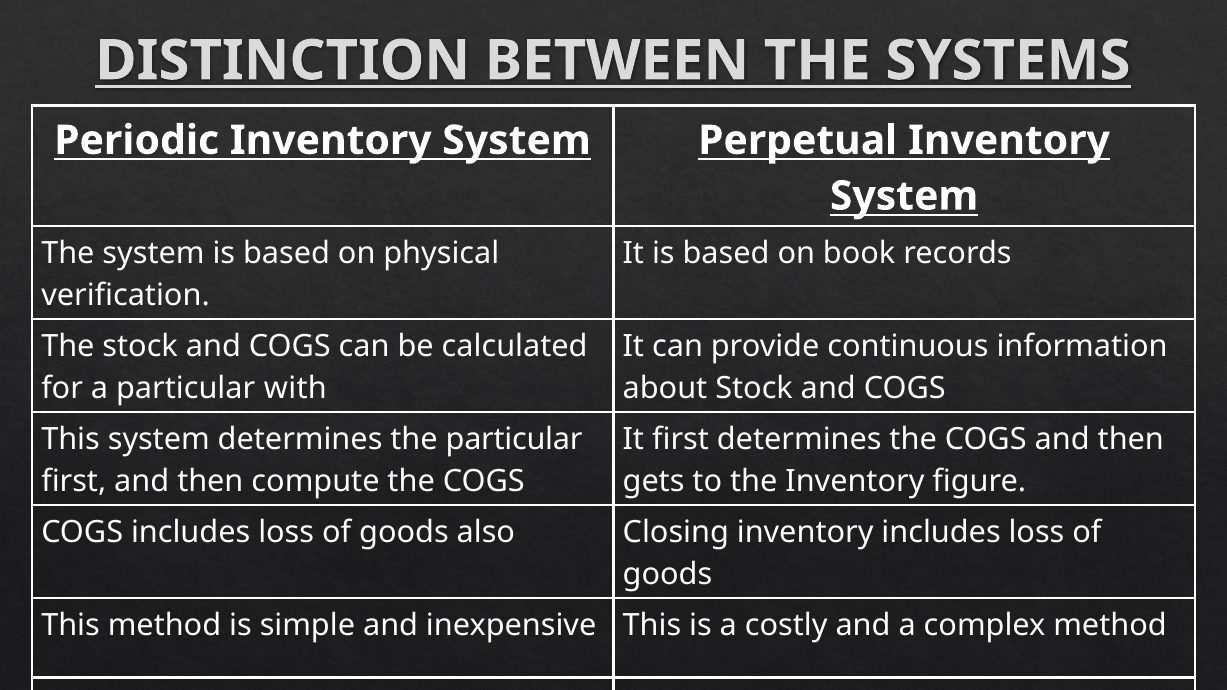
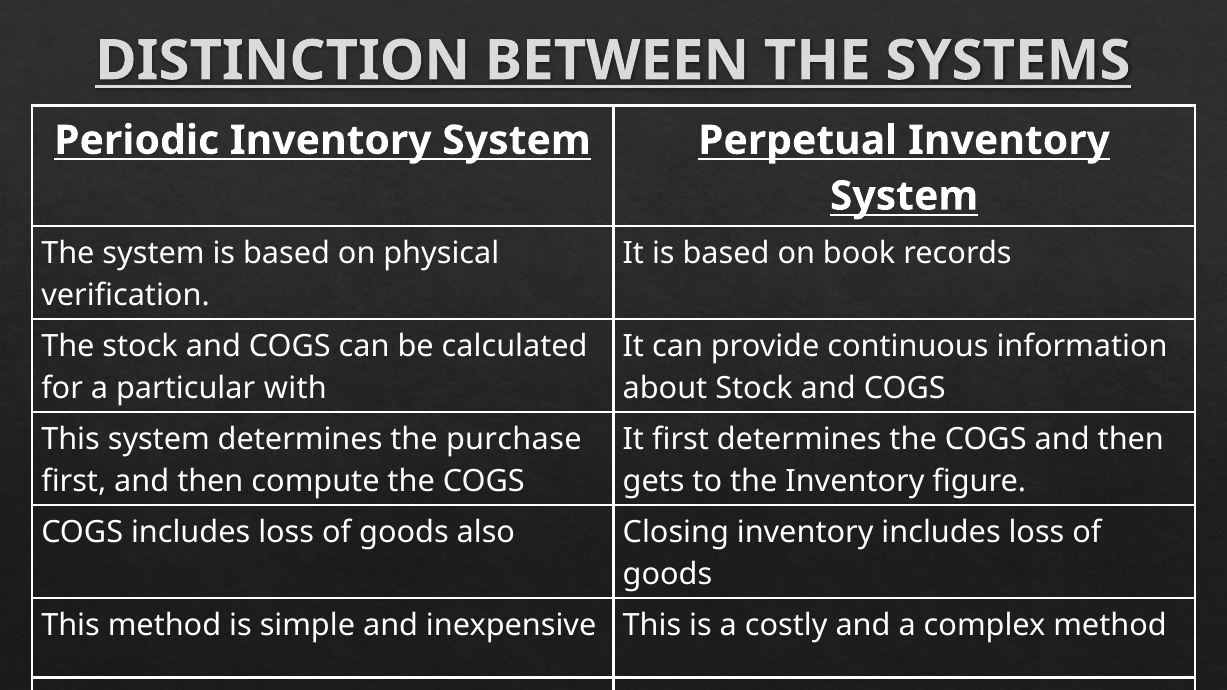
the particular: particular -> purchase
